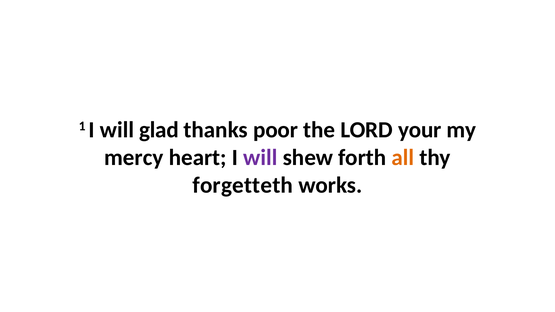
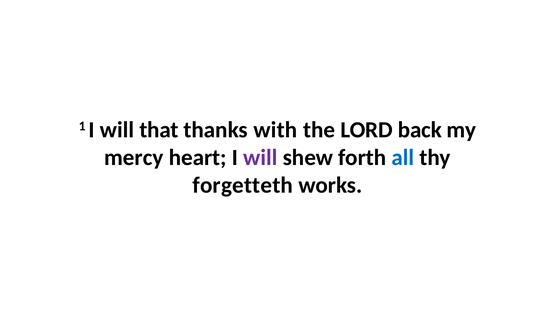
glad: glad -> that
poor: poor -> with
your: your -> back
all colour: orange -> blue
